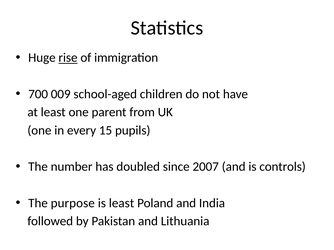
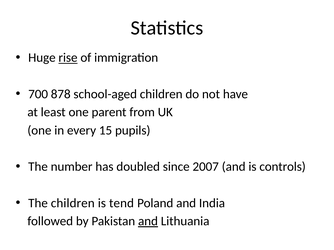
009: 009 -> 878
The purpose: purpose -> children
is least: least -> tend
and at (148, 222) underline: none -> present
